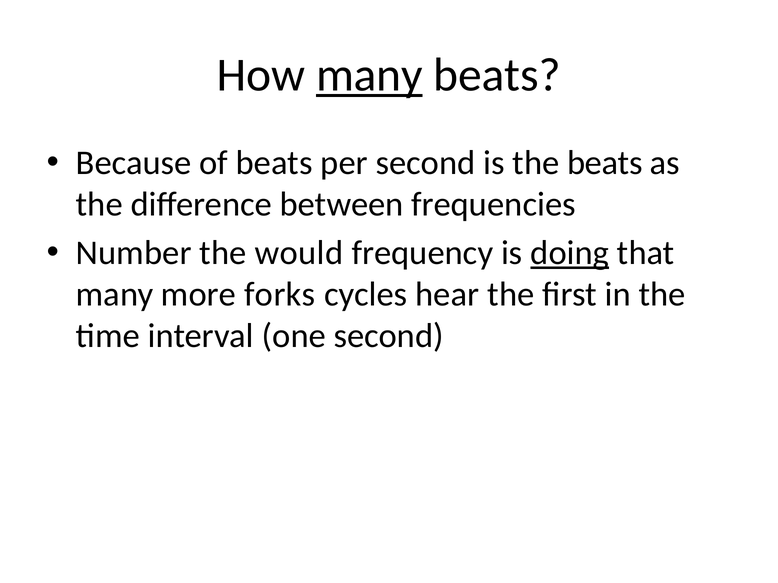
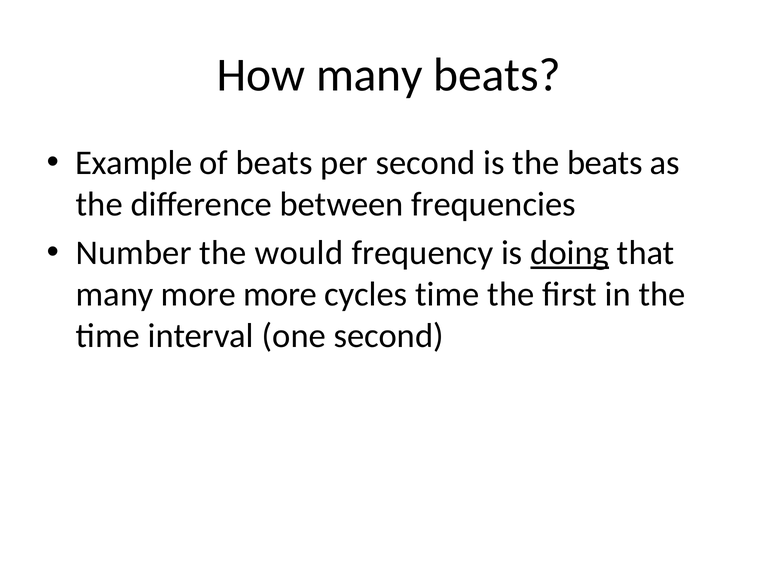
many at (369, 75) underline: present -> none
Because: Because -> Example
more forks: forks -> more
cycles hear: hear -> time
